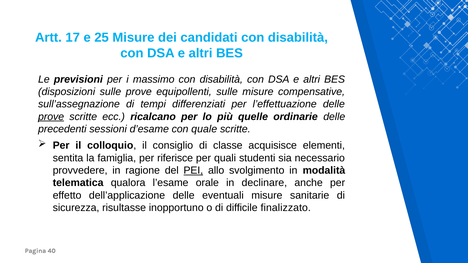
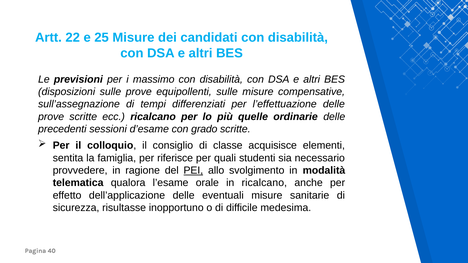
17: 17 -> 22
prove at (51, 117) underline: present -> none
quale: quale -> grado
in declinare: declinare -> ricalcano
finalizzato: finalizzato -> medesima
